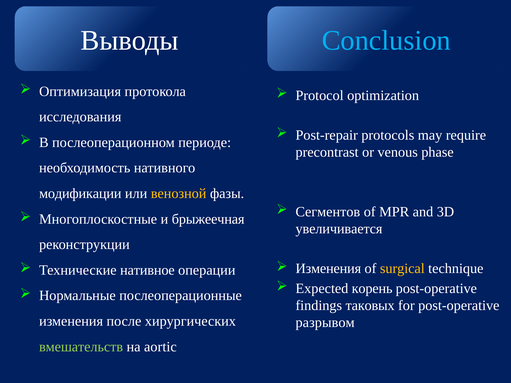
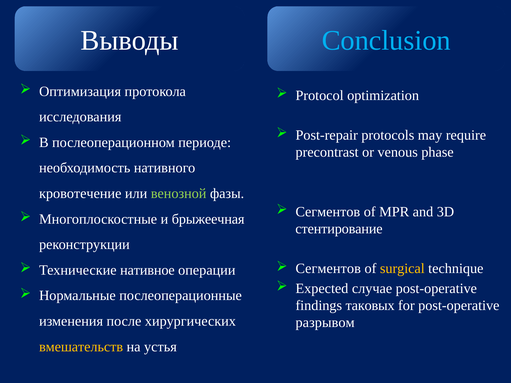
модификации: модификации -> кровотечение
венозной colour: yellow -> light green
увеличивается: увеличивается -> стентирование
Изменения at (328, 269): Изменения -> Сегментов
корень: корень -> случае
вмешательств colour: light green -> yellow
aortic: aortic -> устья
